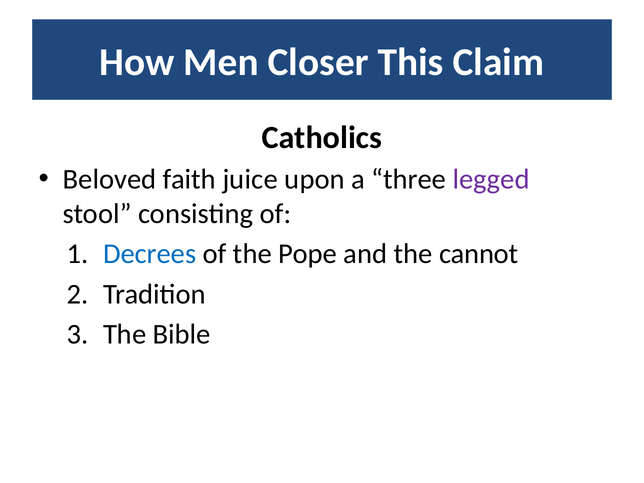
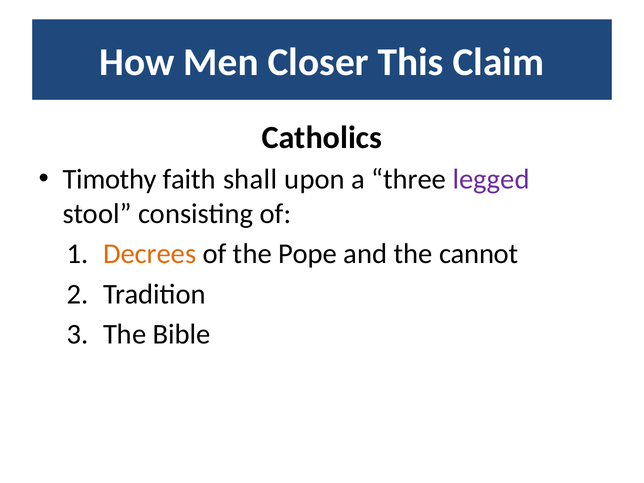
Beloved: Beloved -> Timothy
juice: juice -> shall
Decrees colour: blue -> orange
